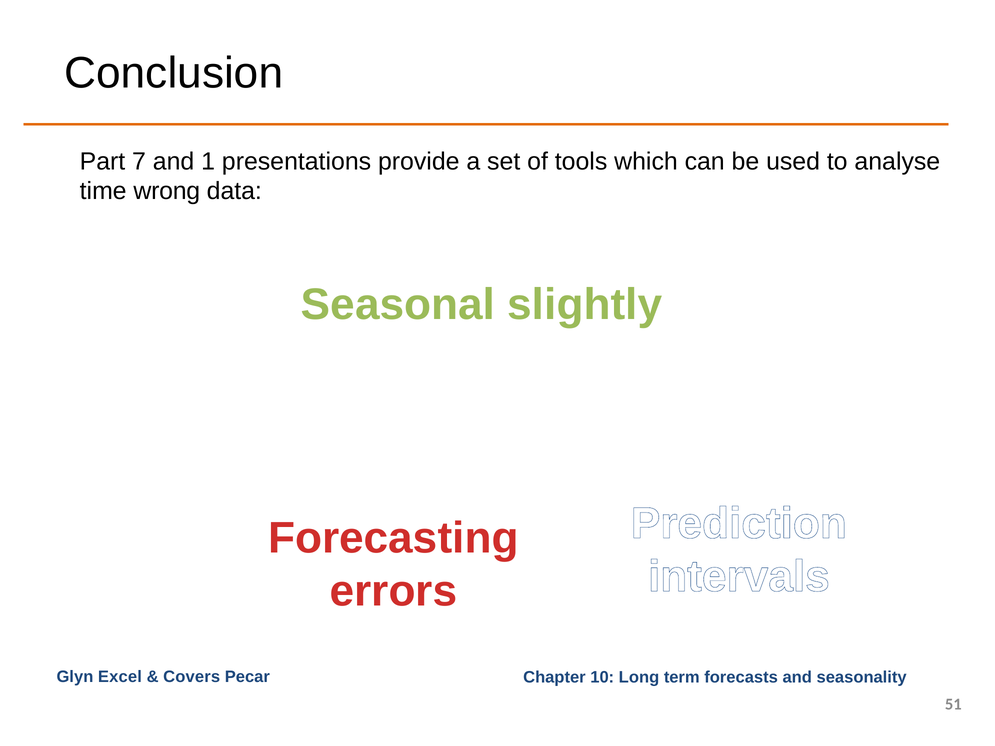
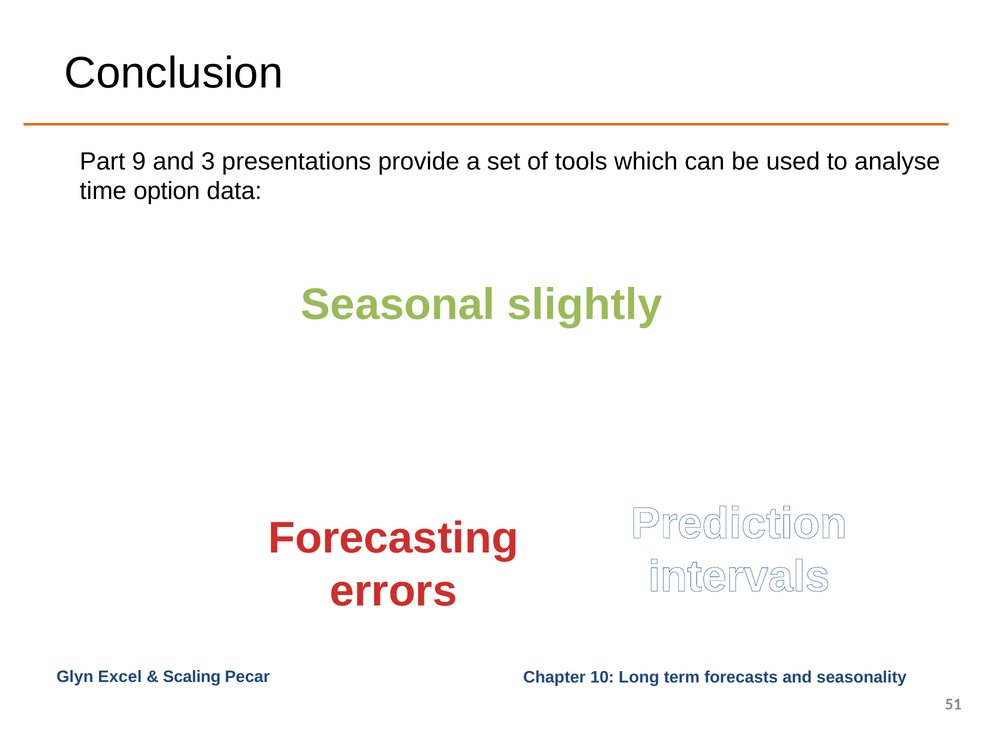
7: 7 -> 9
1: 1 -> 3
wrong: wrong -> option
Covers: Covers -> Scaling
